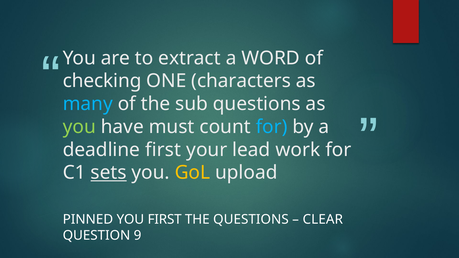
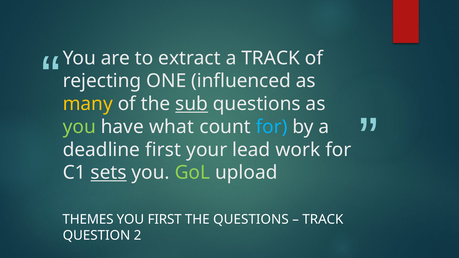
a WORD: WORD -> TRACK
checking: checking -> rejecting
characters: characters -> influenced
many colour: light blue -> yellow
sub underline: none -> present
must: must -> what
GoL colour: yellow -> light green
PINNED: PINNED -> THEMES
CLEAR at (323, 220): CLEAR -> TRACK
9: 9 -> 2
